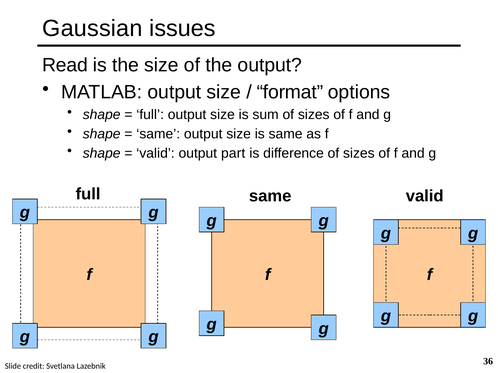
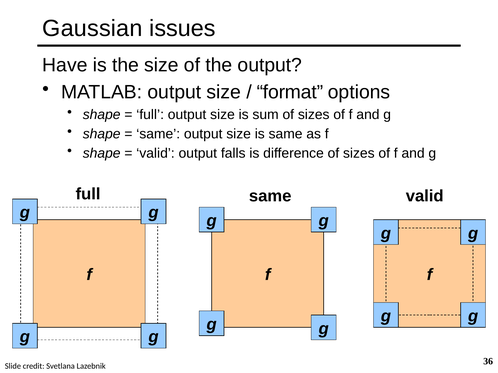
Read: Read -> Have
part: part -> falls
